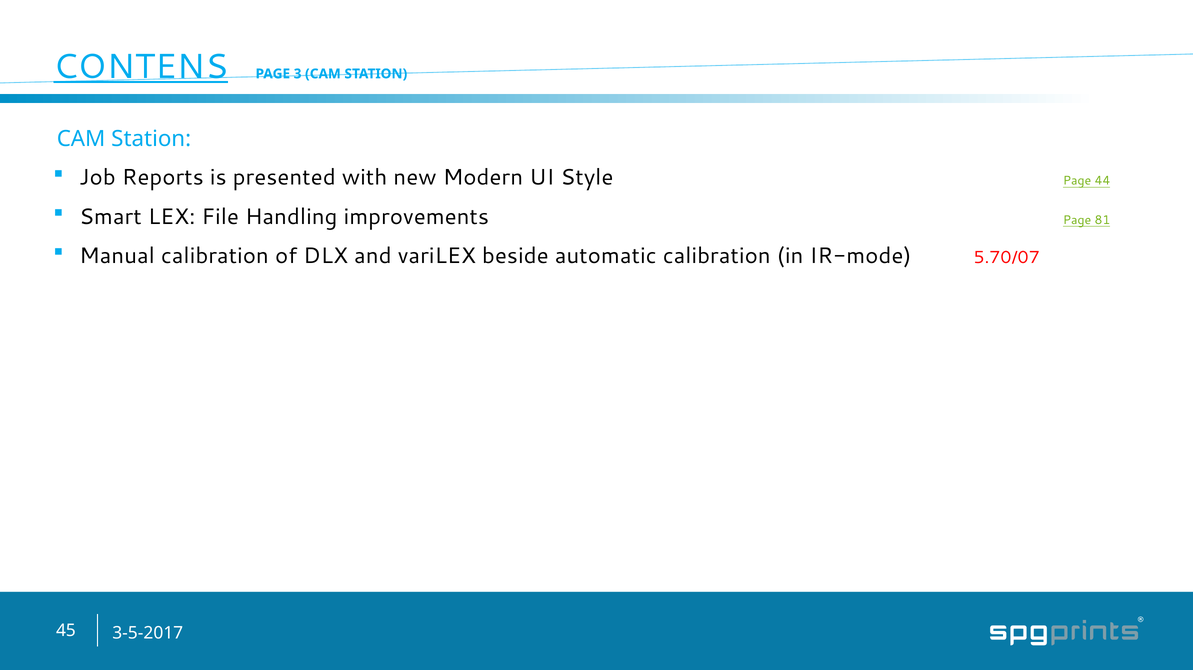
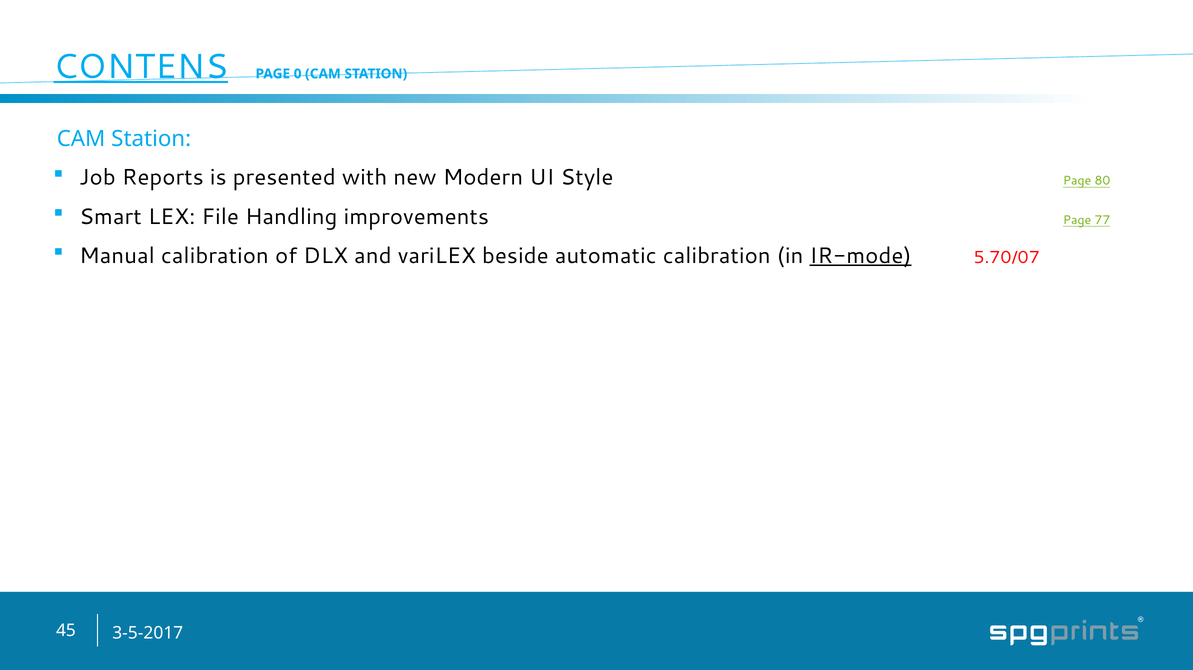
3: 3 -> 0
44: 44 -> 80
81: 81 -> 77
IR-mode underline: none -> present
